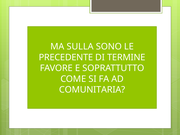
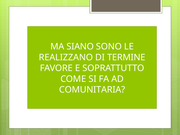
SULLA: SULLA -> SIANO
PRECEDENTE: PRECEDENTE -> REALIZZANO
